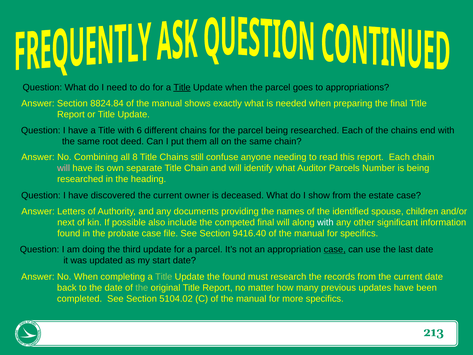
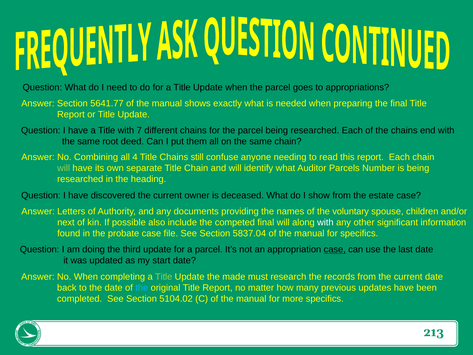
Title at (182, 87) underline: present -> none
8824.84: 8824.84 -> 5641.77
6: 6 -> 7
8: 8 -> 4
will at (64, 168) colour: pink -> light green
identified: identified -> voluntary
9416.40: 9416.40 -> 5837.04
the found: found -> made
the at (142, 288) colour: light green -> light blue
